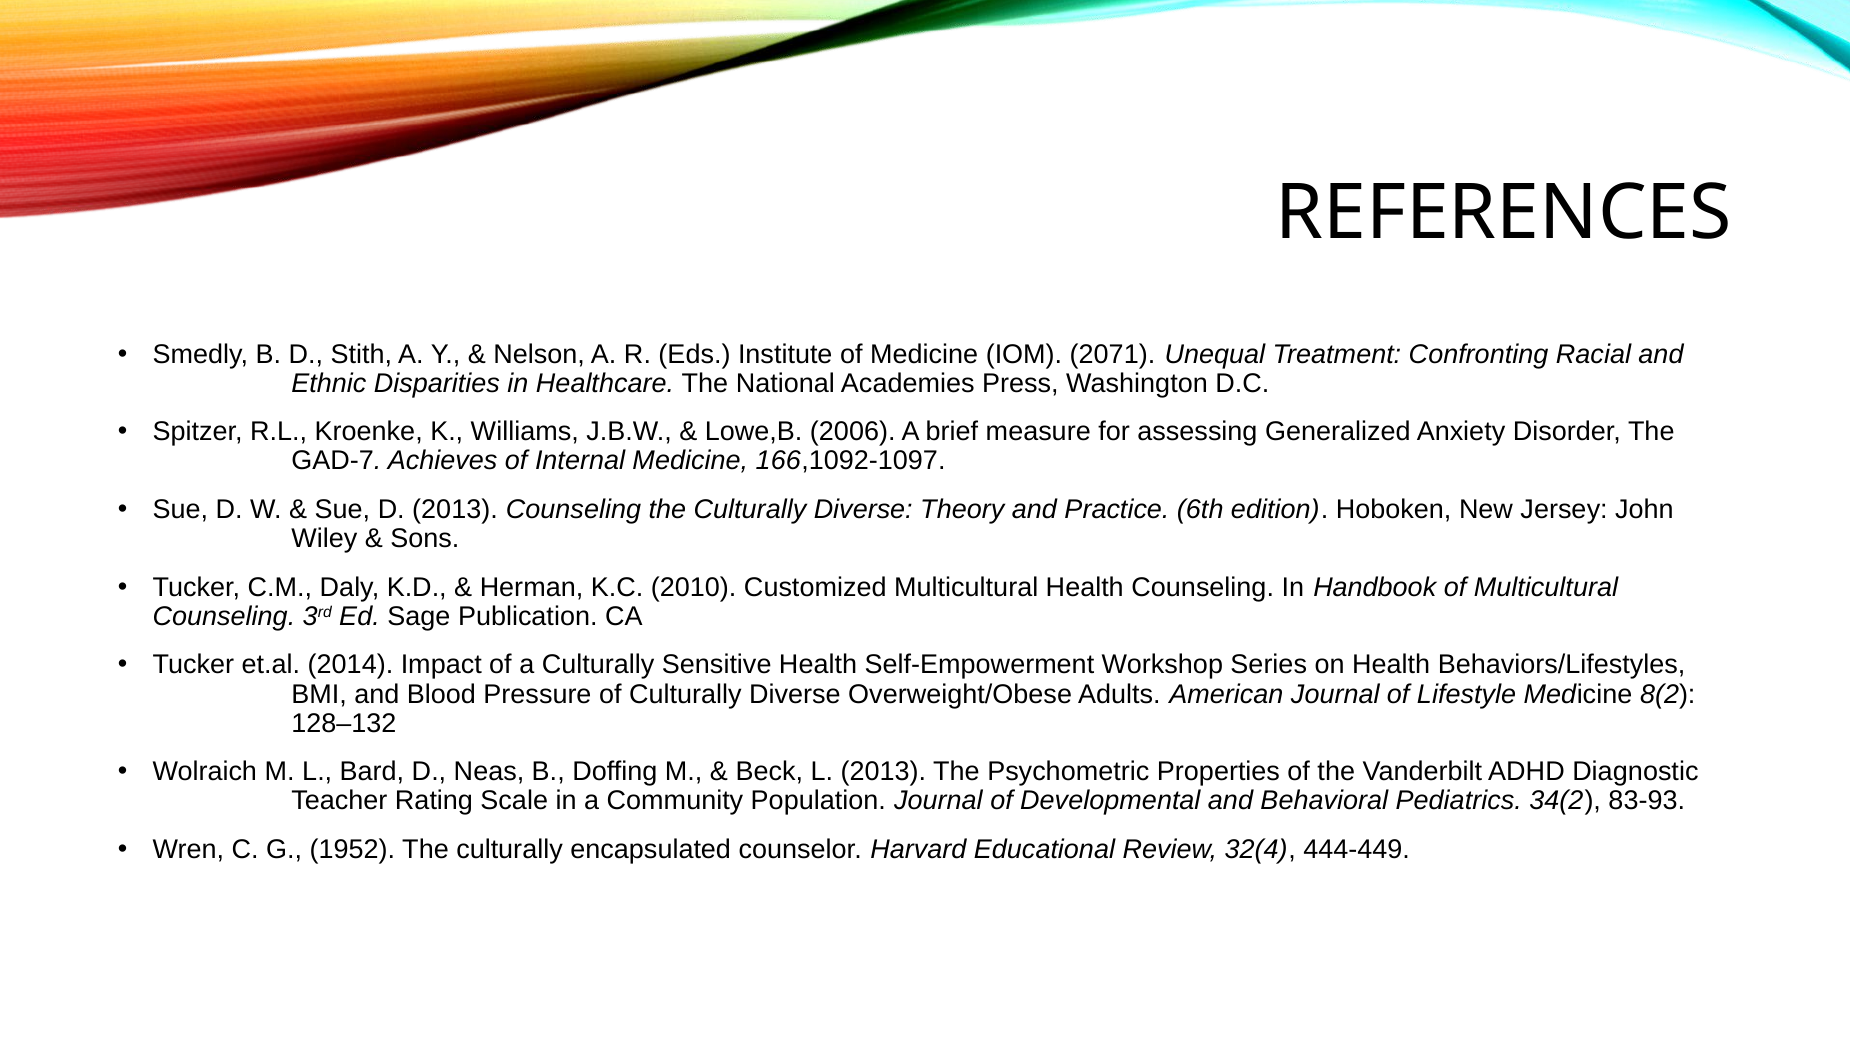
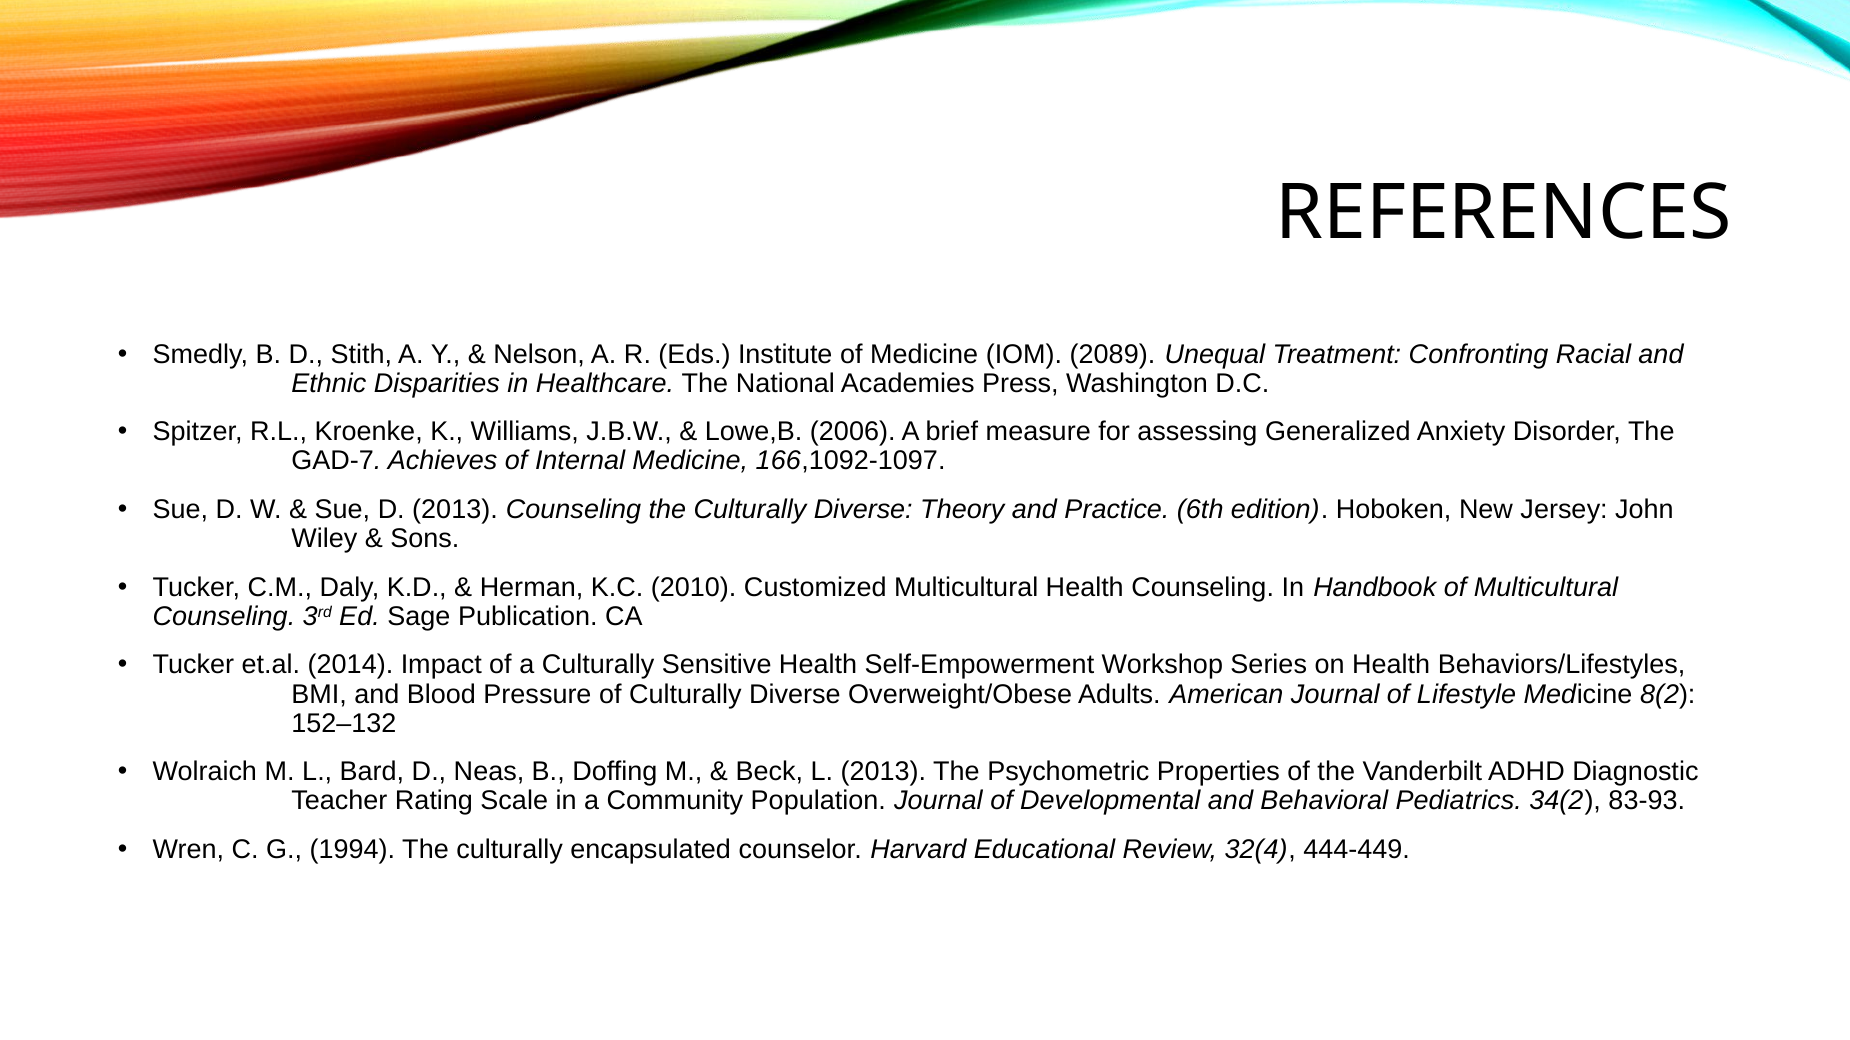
2071: 2071 -> 2089
128–132: 128–132 -> 152–132
1952: 1952 -> 1994
